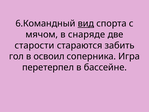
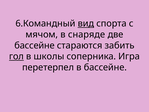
старости at (34, 45): старости -> бассейне
гол underline: none -> present
освоил: освоил -> школы
